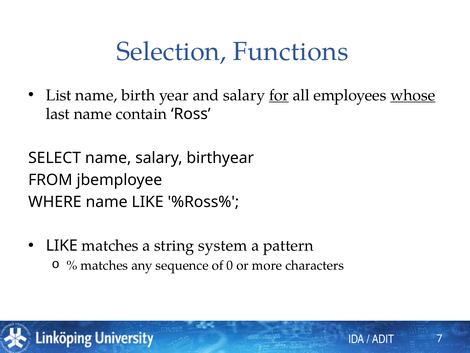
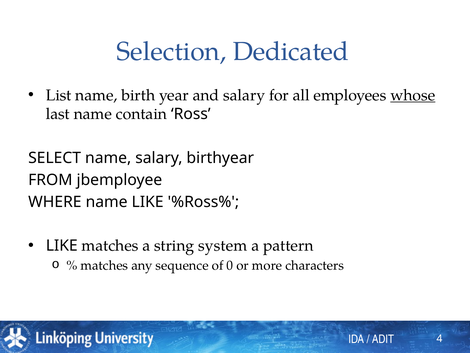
Functions: Functions -> Dedicated
for underline: present -> none
7: 7 -> 4
